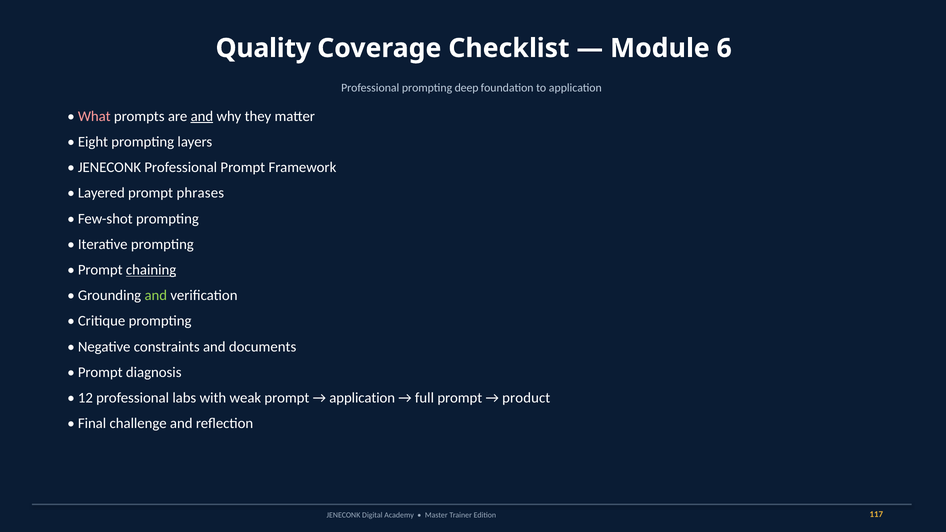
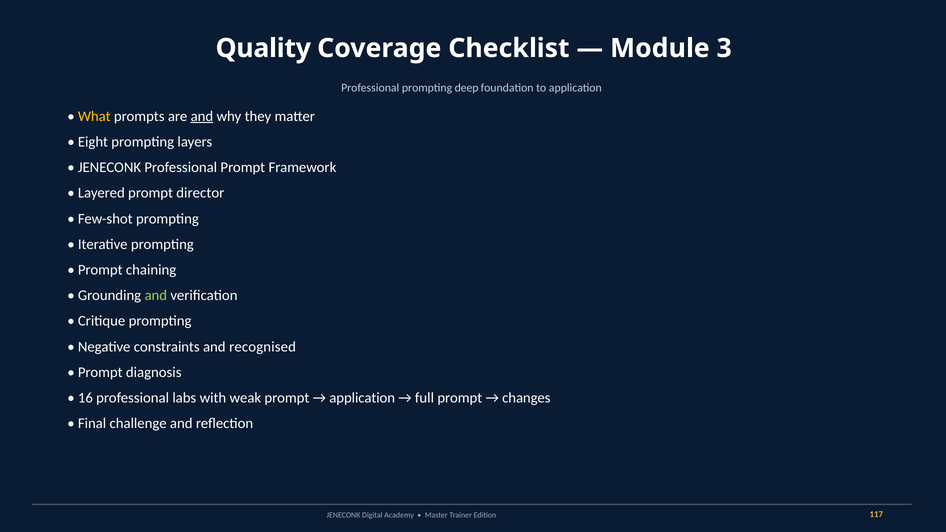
6: 6 -> 3
What colour: pink -> yellow
phrases: phrases -> director
chaining underline: present -> none
documents: documents -> recognised
12: 12 -> 16
product: product -> changes
